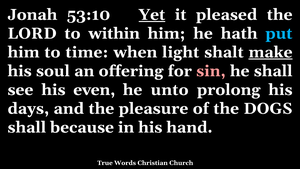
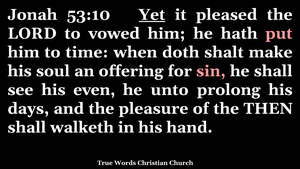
within: within -> vowed
put colour: light blue -> pink
light: light -> doth
make underline: present -> none
DOGS: DOGS -> THEN
because: because -> walketh
